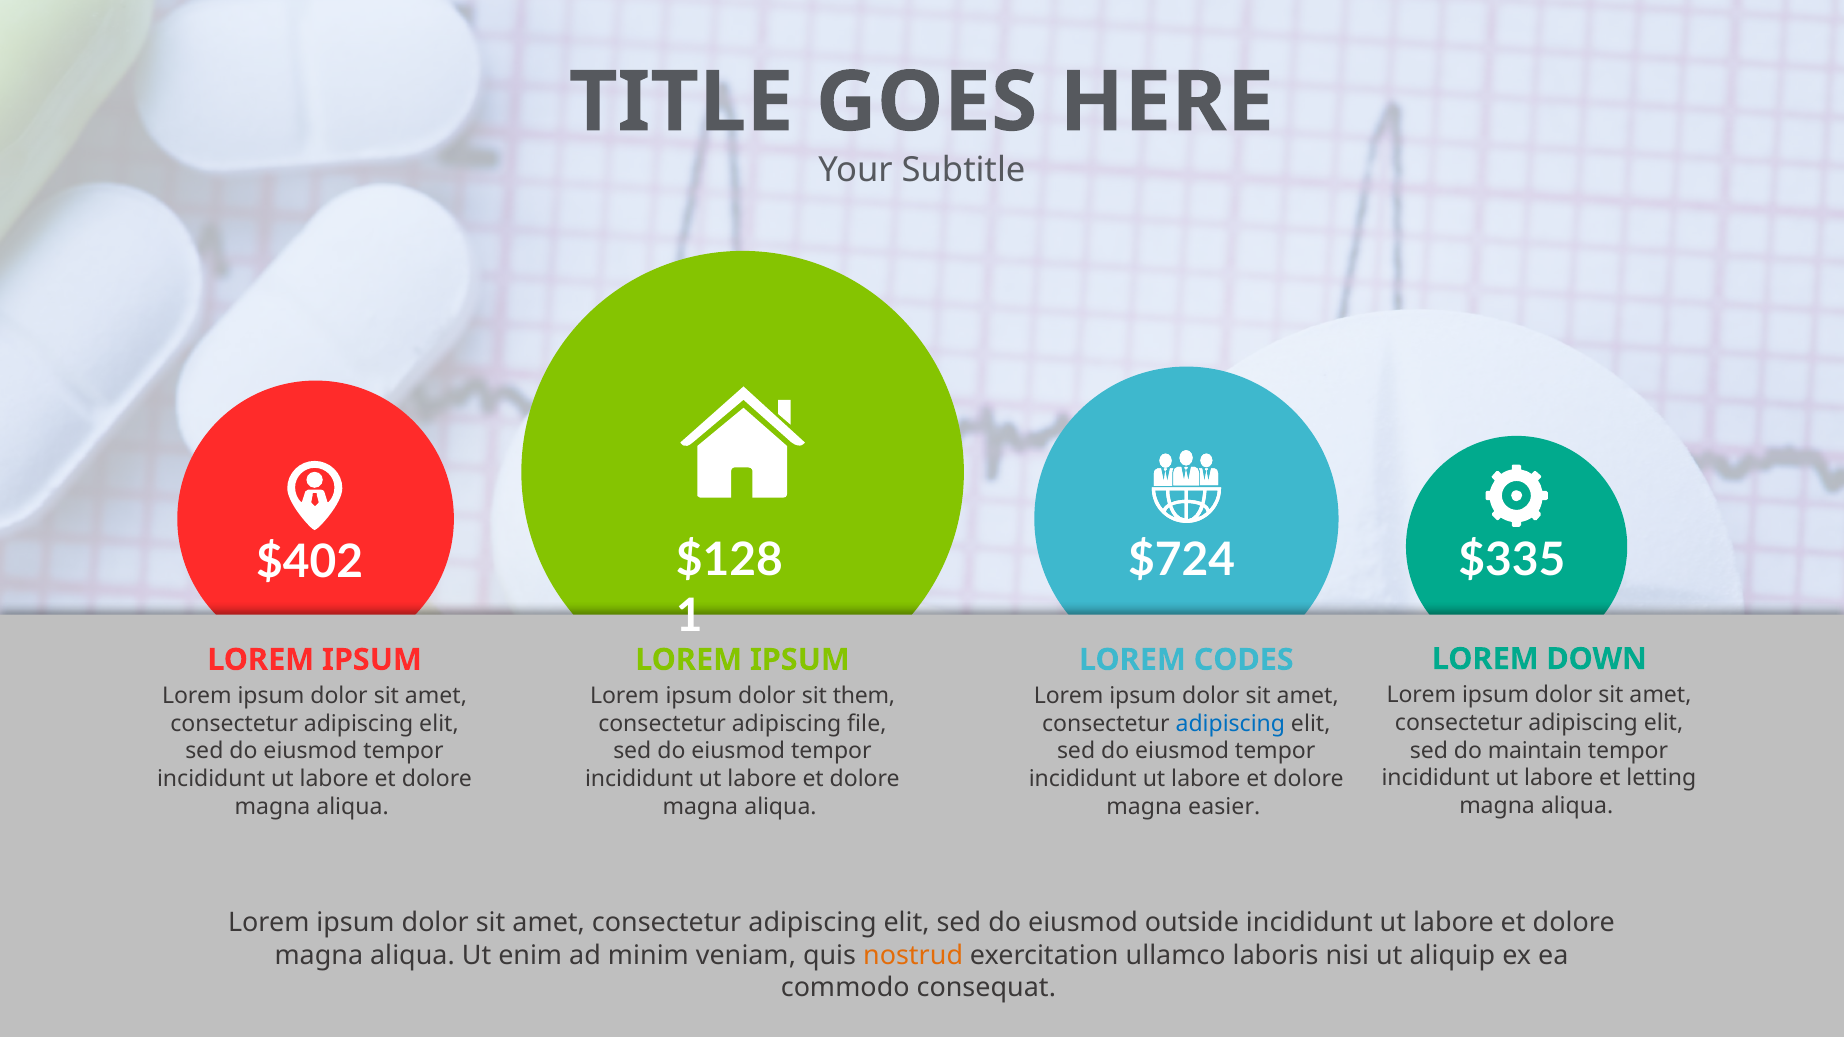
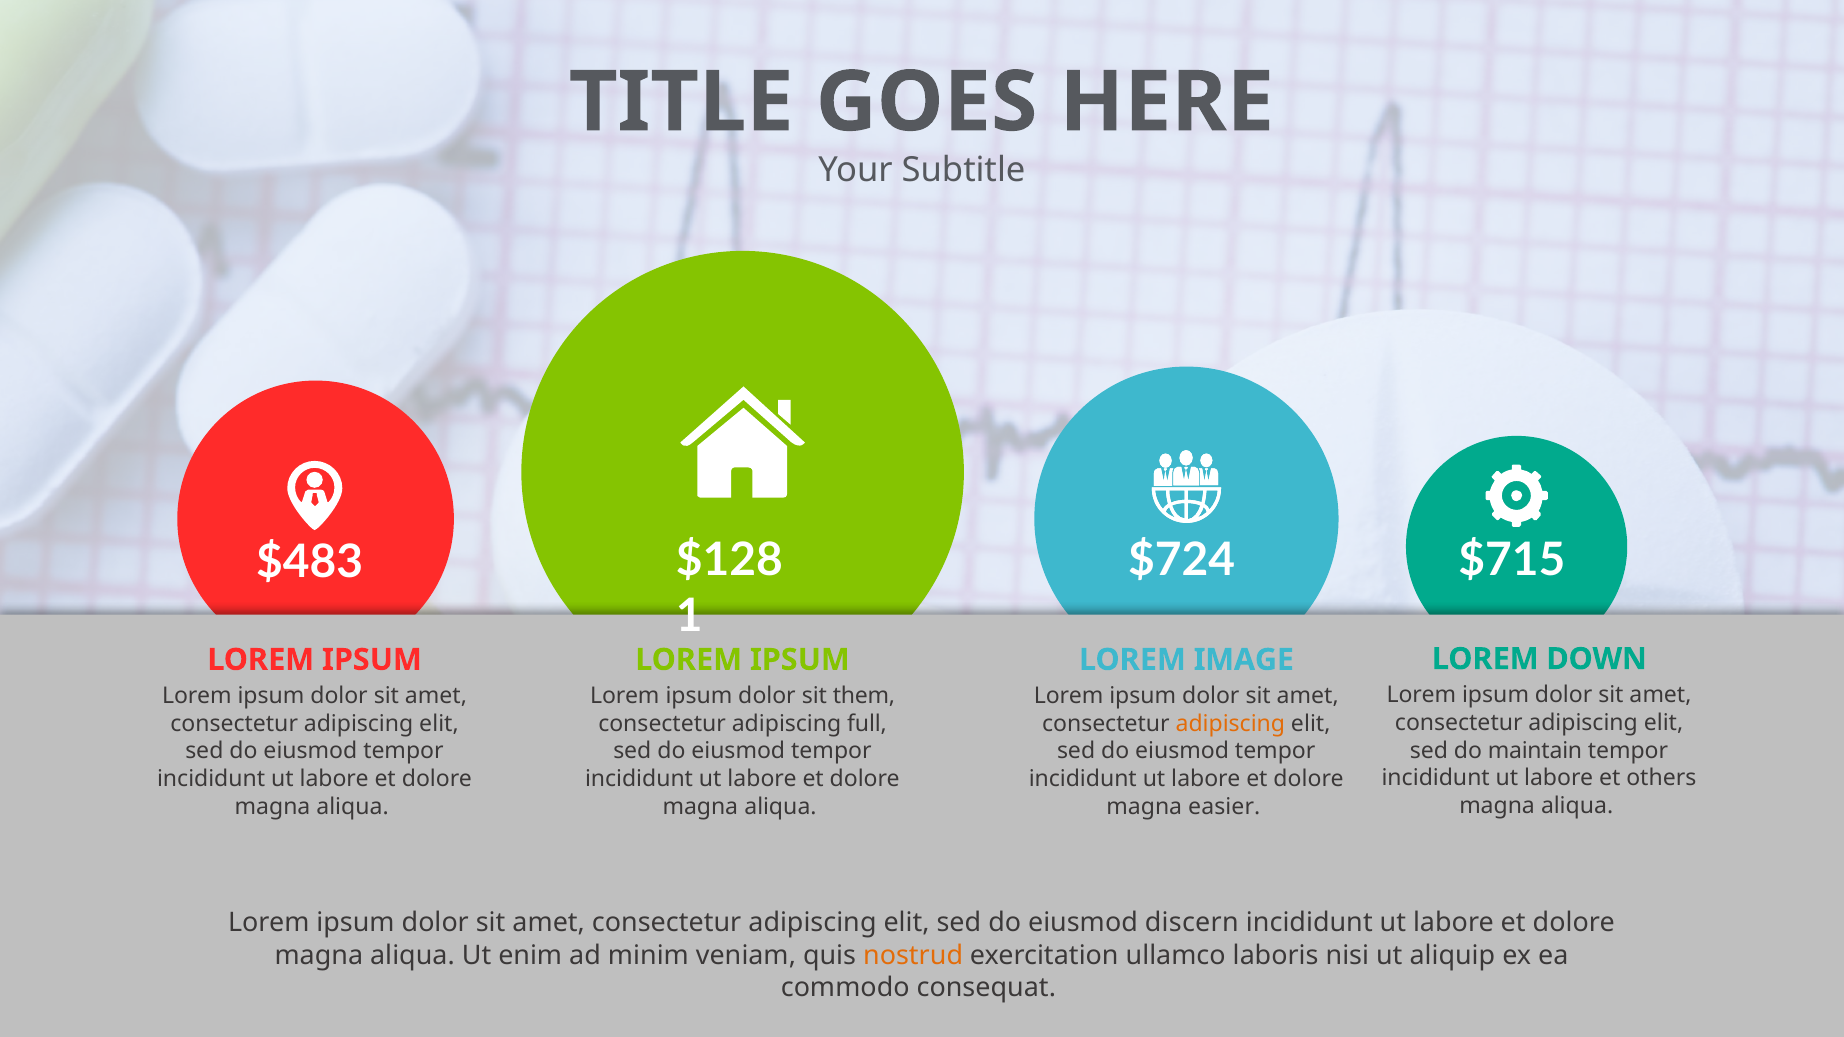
$335: $335 -> $715
$402: $402 -> $483
CODES: CODES -> IMAGE
file: file -> full
adipiscing at (1230, 724) colour: blue -> orange
letting: letting -> others
outside: outside -> discern
